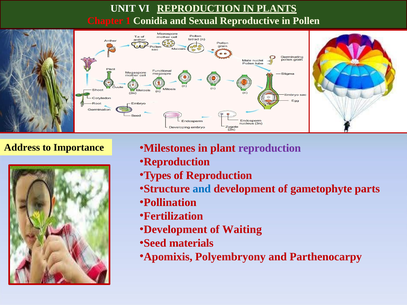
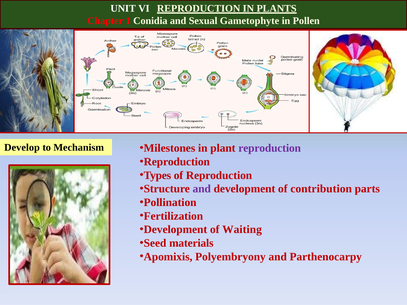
Reproductive: Reproductive -> Gametophyte
Address: Address -> Develop
Importance: Importance -> Mechanism
and at (202, 189) colour: blue -> purple
gametophyte: gametophyte -> contribution
